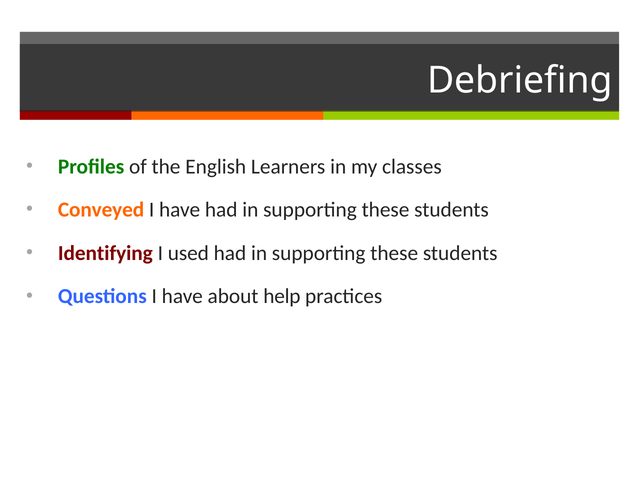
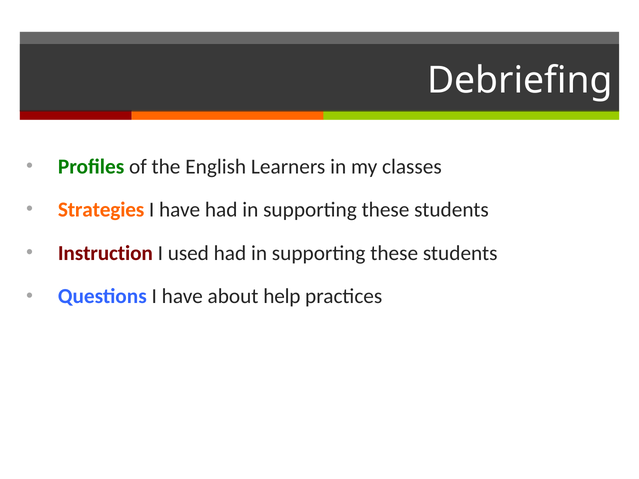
Conveyed: Conveyed -> Strategies
Identifying: Identifying -> Instruction
